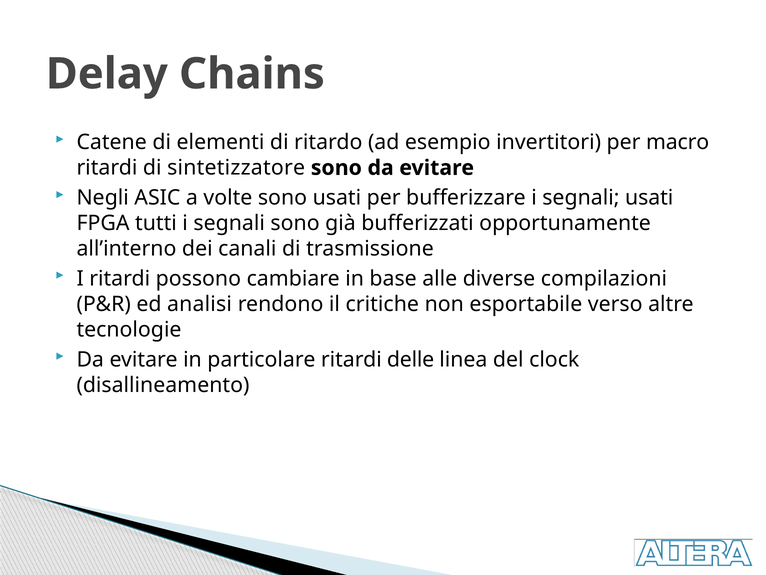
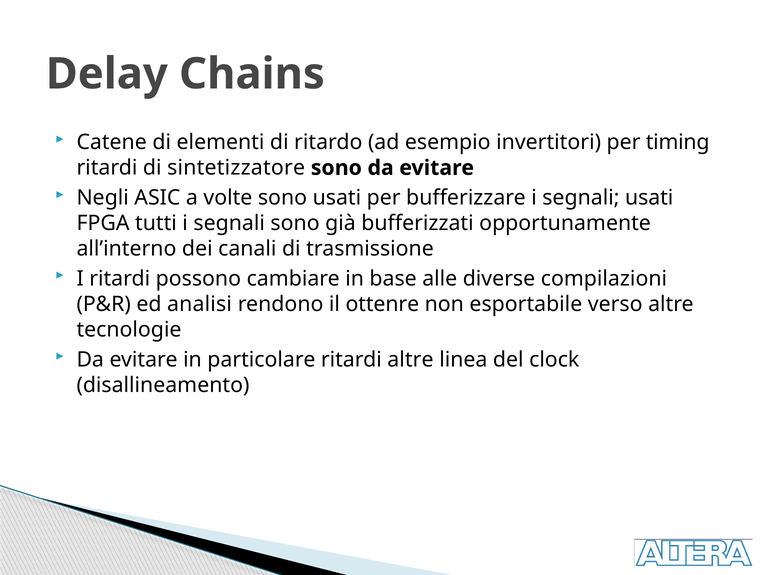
macro: macro -> timing
critiche: critiche -> ottenre
ritardi delle: delle -> altre
